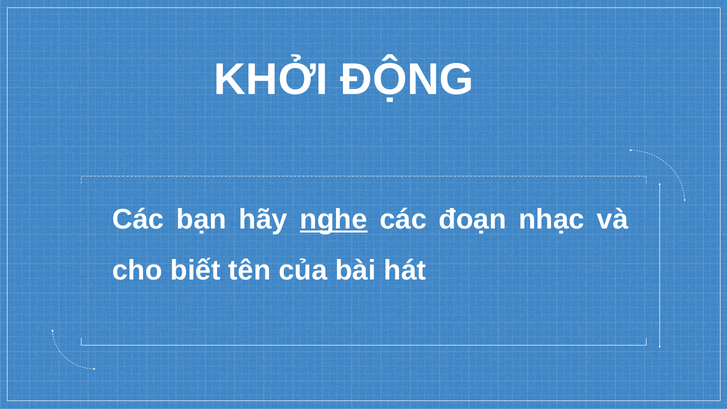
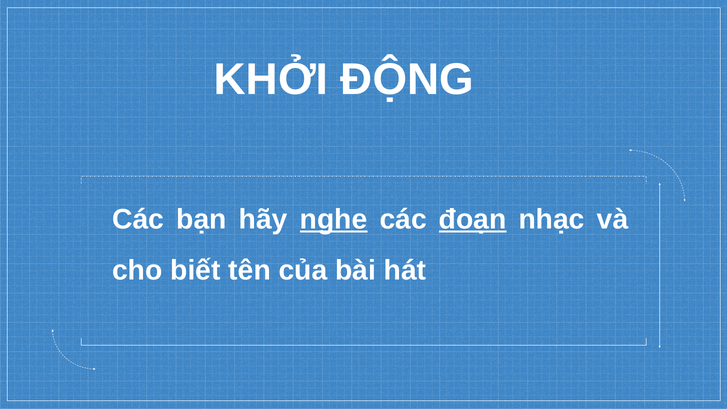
đoạn underline: none -> present
